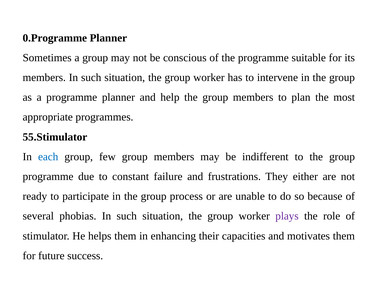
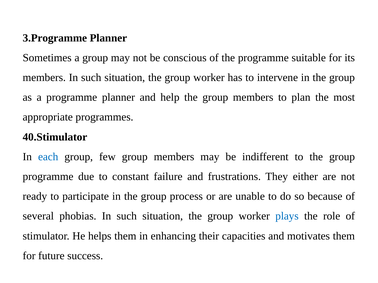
0.Programme: 0.Programme -> 3.Programme
55.Stimulator: 55.Stimulator -> 40.Stimulator
plays colour: purple -> blue
